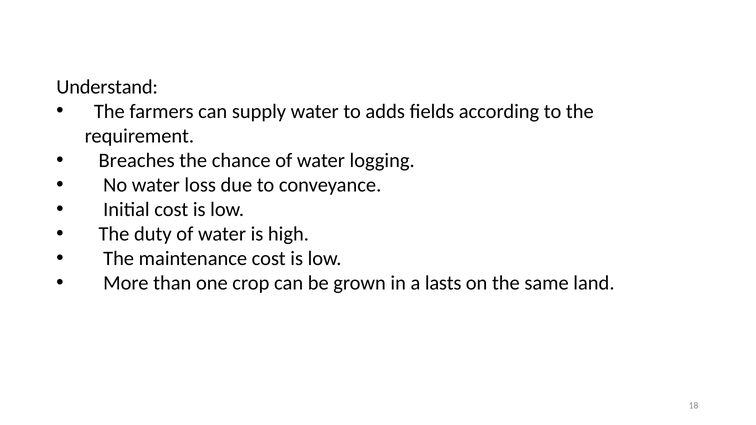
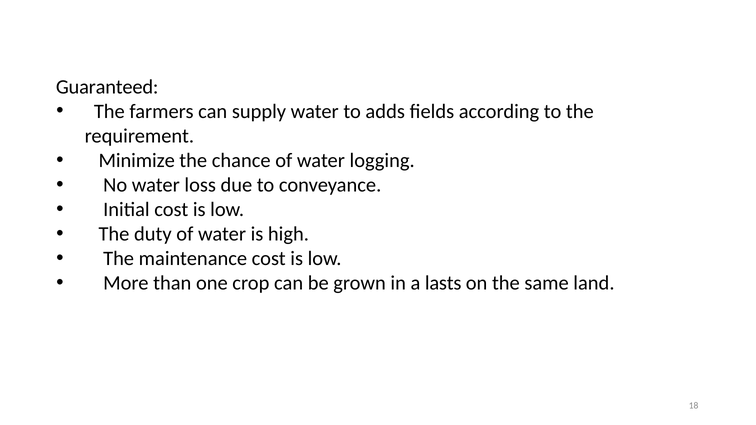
Understand: Understand -> Guaranteed
Breaches: Breaches -> Minimize
